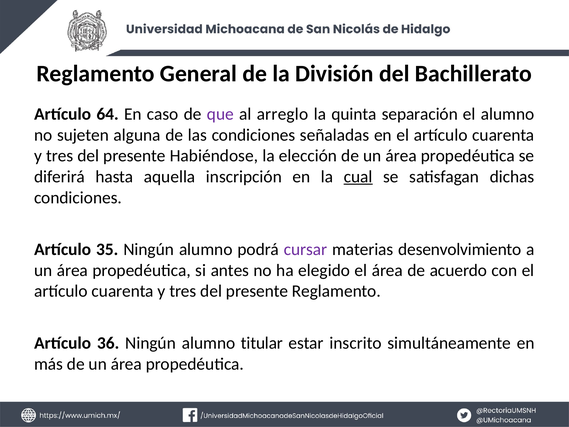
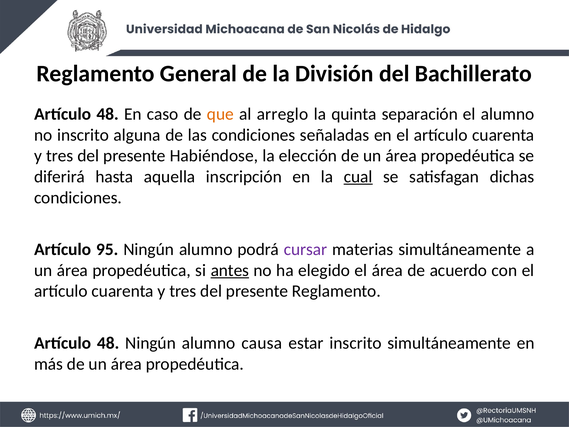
64 at (108, 114): 64 -> 48
que colour: purple -> orange
no sujeten: sujeten -> inscrito
35: 35 -> 95
materias desenvolvimiento: desenvolvimiento -> simultáneamente
antes underline: none -> present
36 at (108, 343): 36 -> 48
titular: titular -> causa
